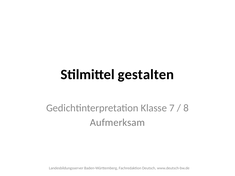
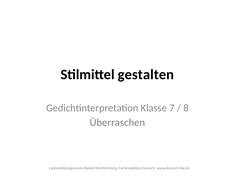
Aufmerksam: Aufmerksam -> Überraschen
